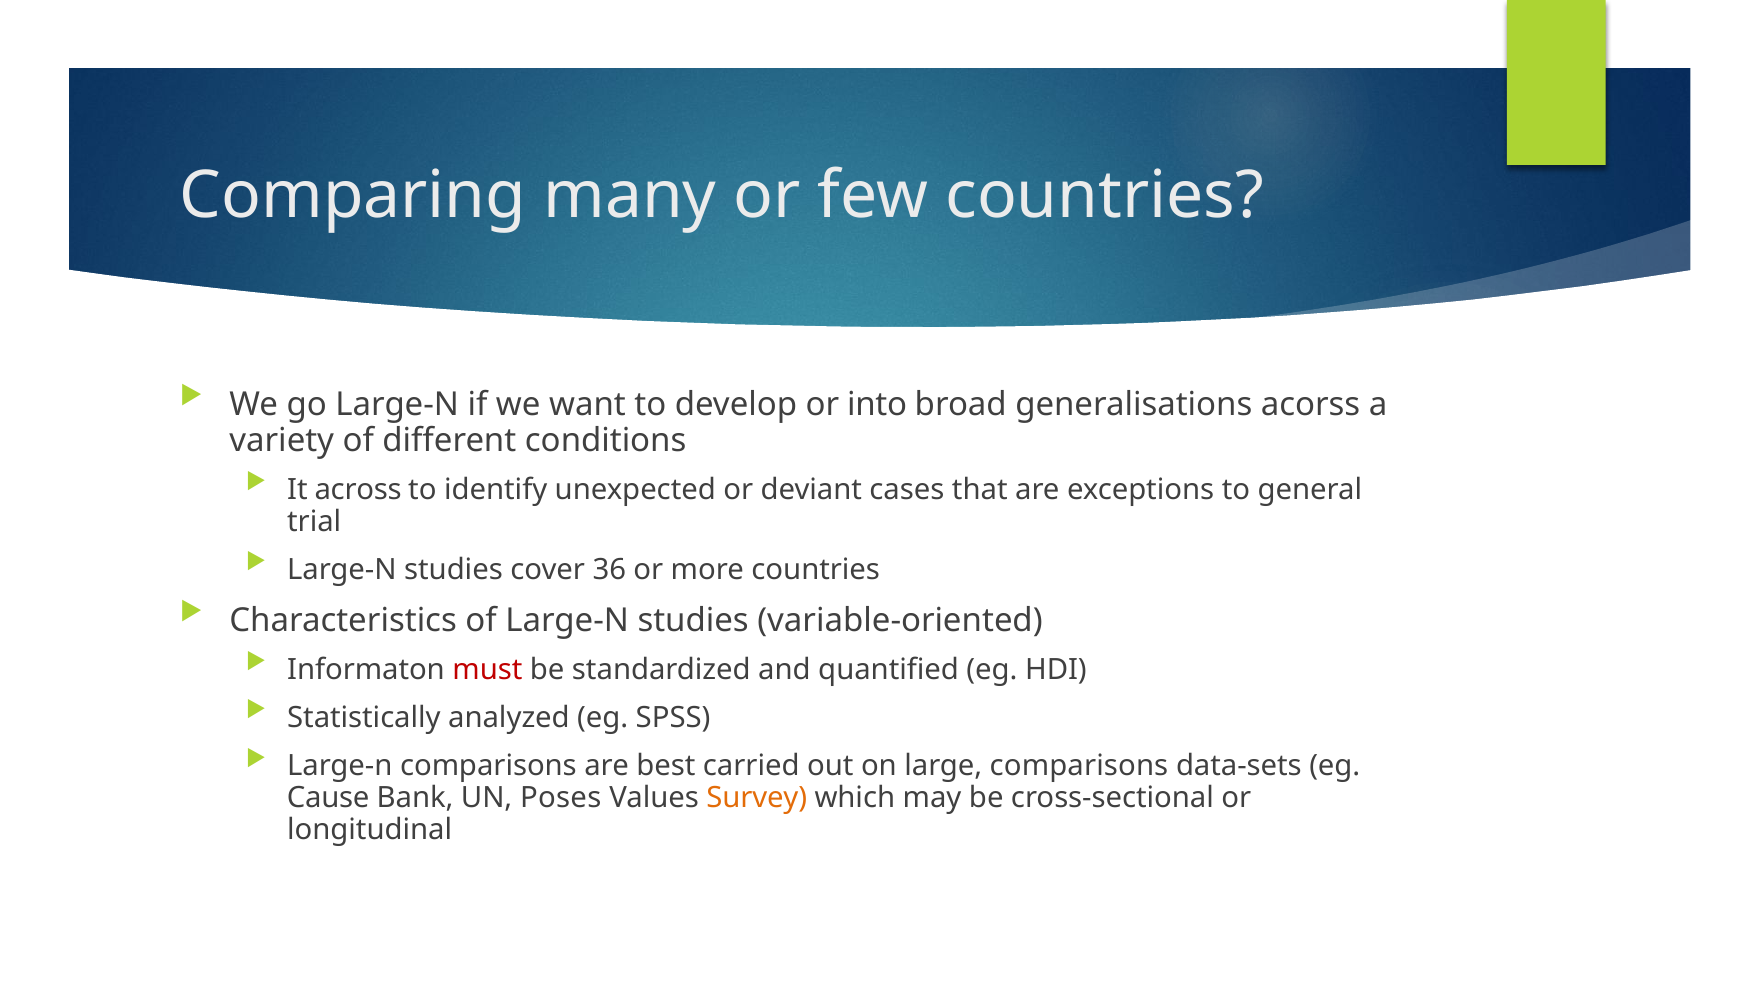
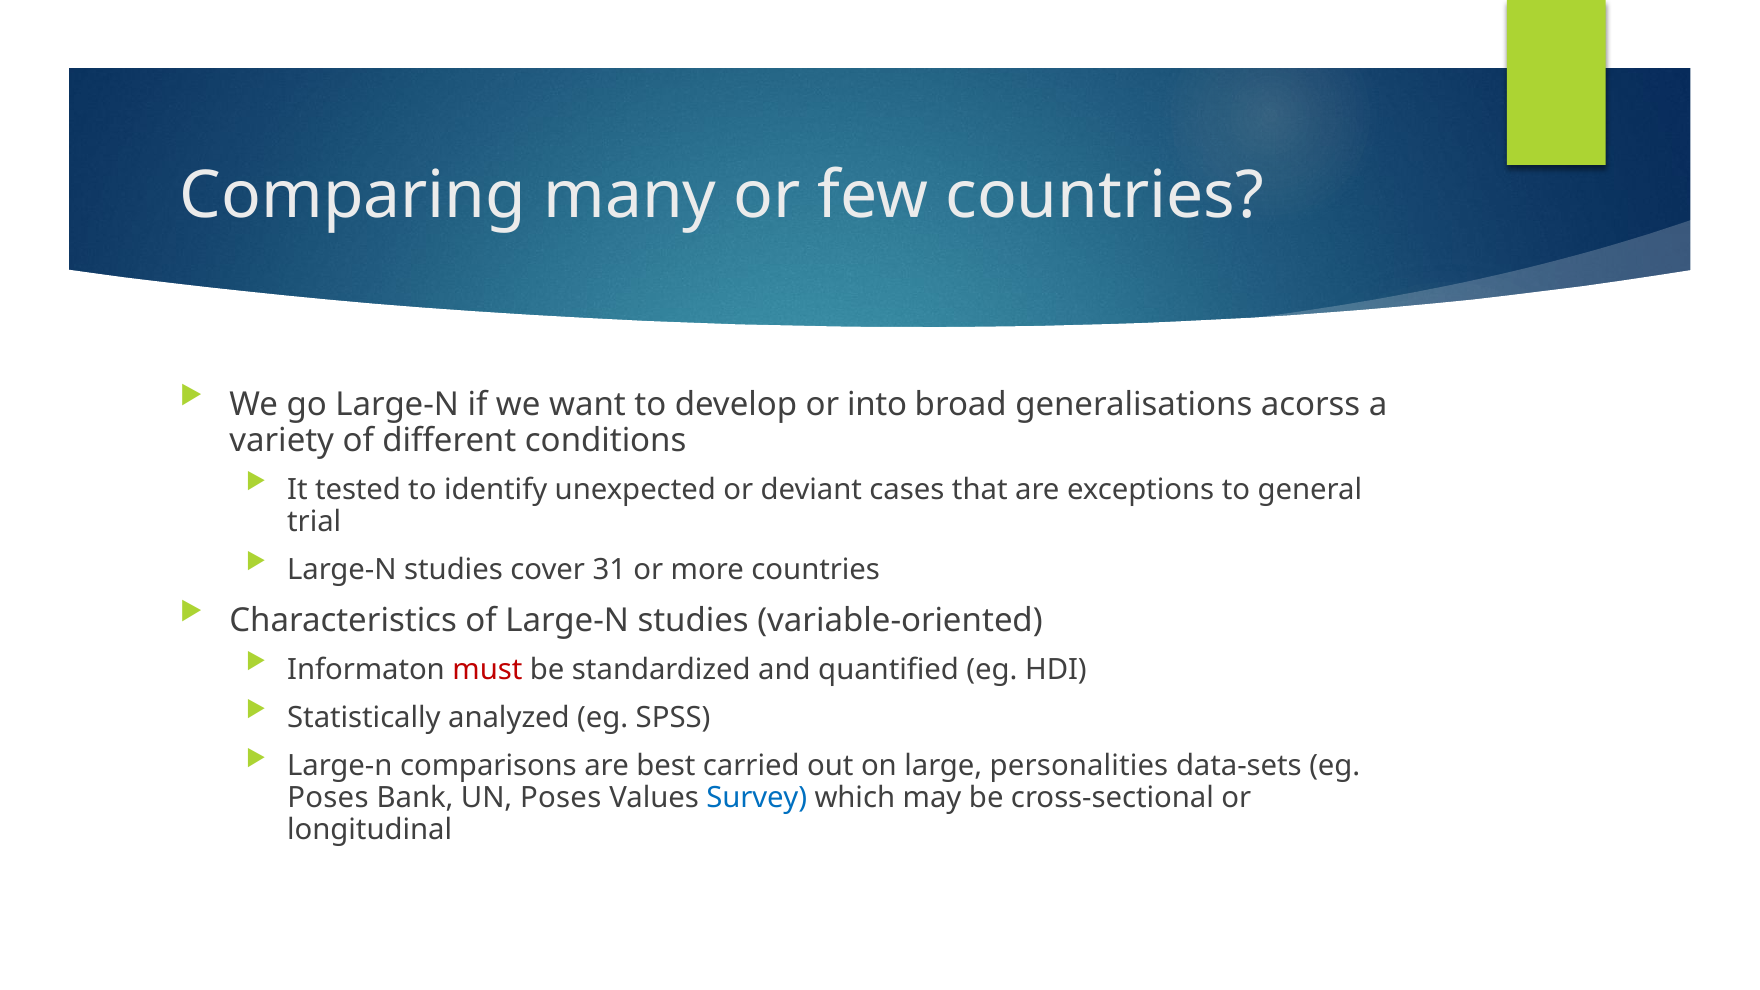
across: across -> tested
36: 36 -> 31
large comparisons: comparisons -> personalities
Cause at (328, 798): Cause -> Poses
Survey colour: orange -> blue
